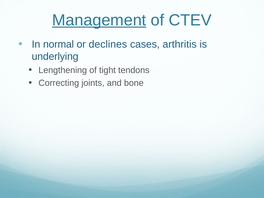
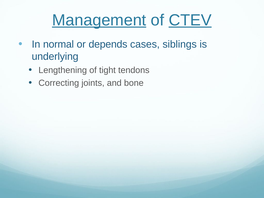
CTEV underline: none -> present
declines: declines -> depends
arthritis: arthritis -> siblings
